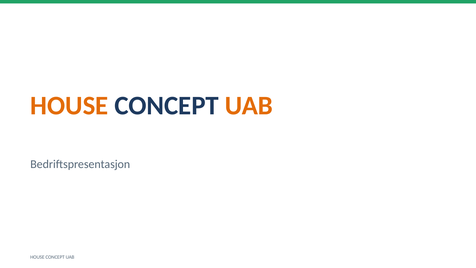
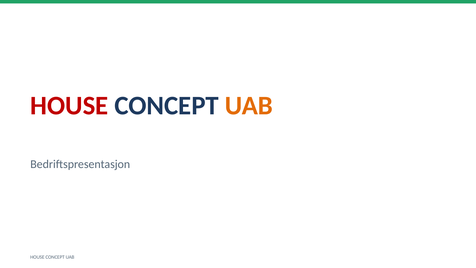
HOUSE at (69, 106) colour: orange -> red
